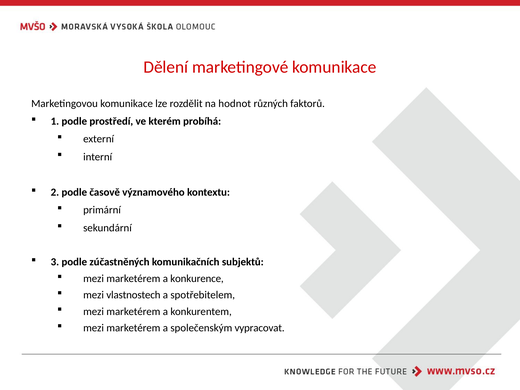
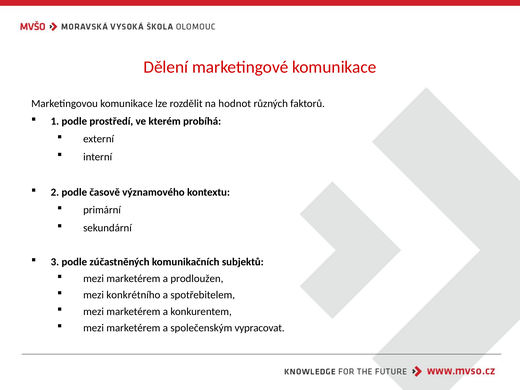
konkurence: konkurence -> prodloužen
vlastnostech: vlastnostech -> konkrétního
